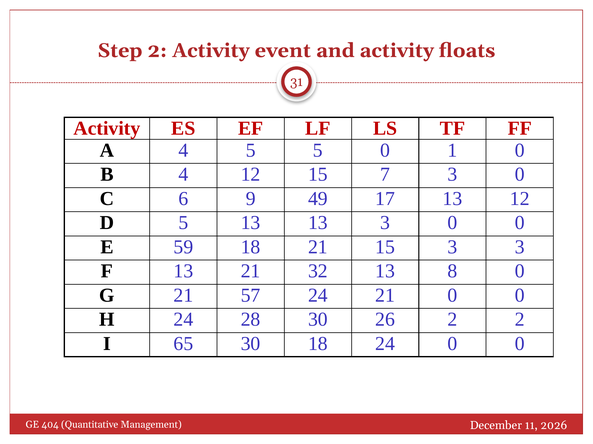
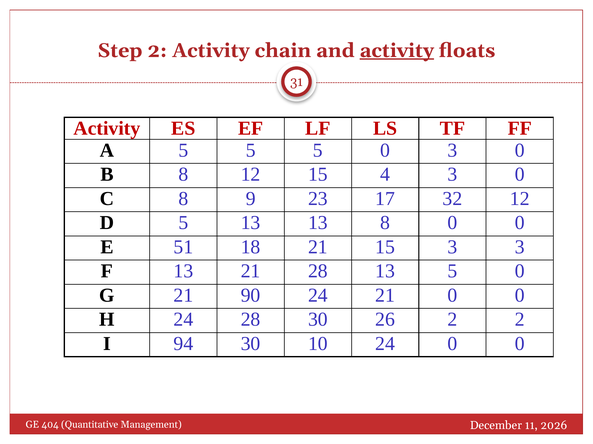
event: event -> chain
activity at (397, 51) underline: none -> present
A 4: 4 -> 5
0 1: 1 -> 3
B 4: 4 -> 8
7: 7 -> 4
C 6: 6 -> 8
49: 49 -> 23
17 13: 13 -> 32
13 3: 3 -> 8
59: 59 -> 51
21 32: 32 -> 28
13 8: 8 -> 5
57: 57 -> 90
65: 65 -> 94
30 18: 18 -> 10
